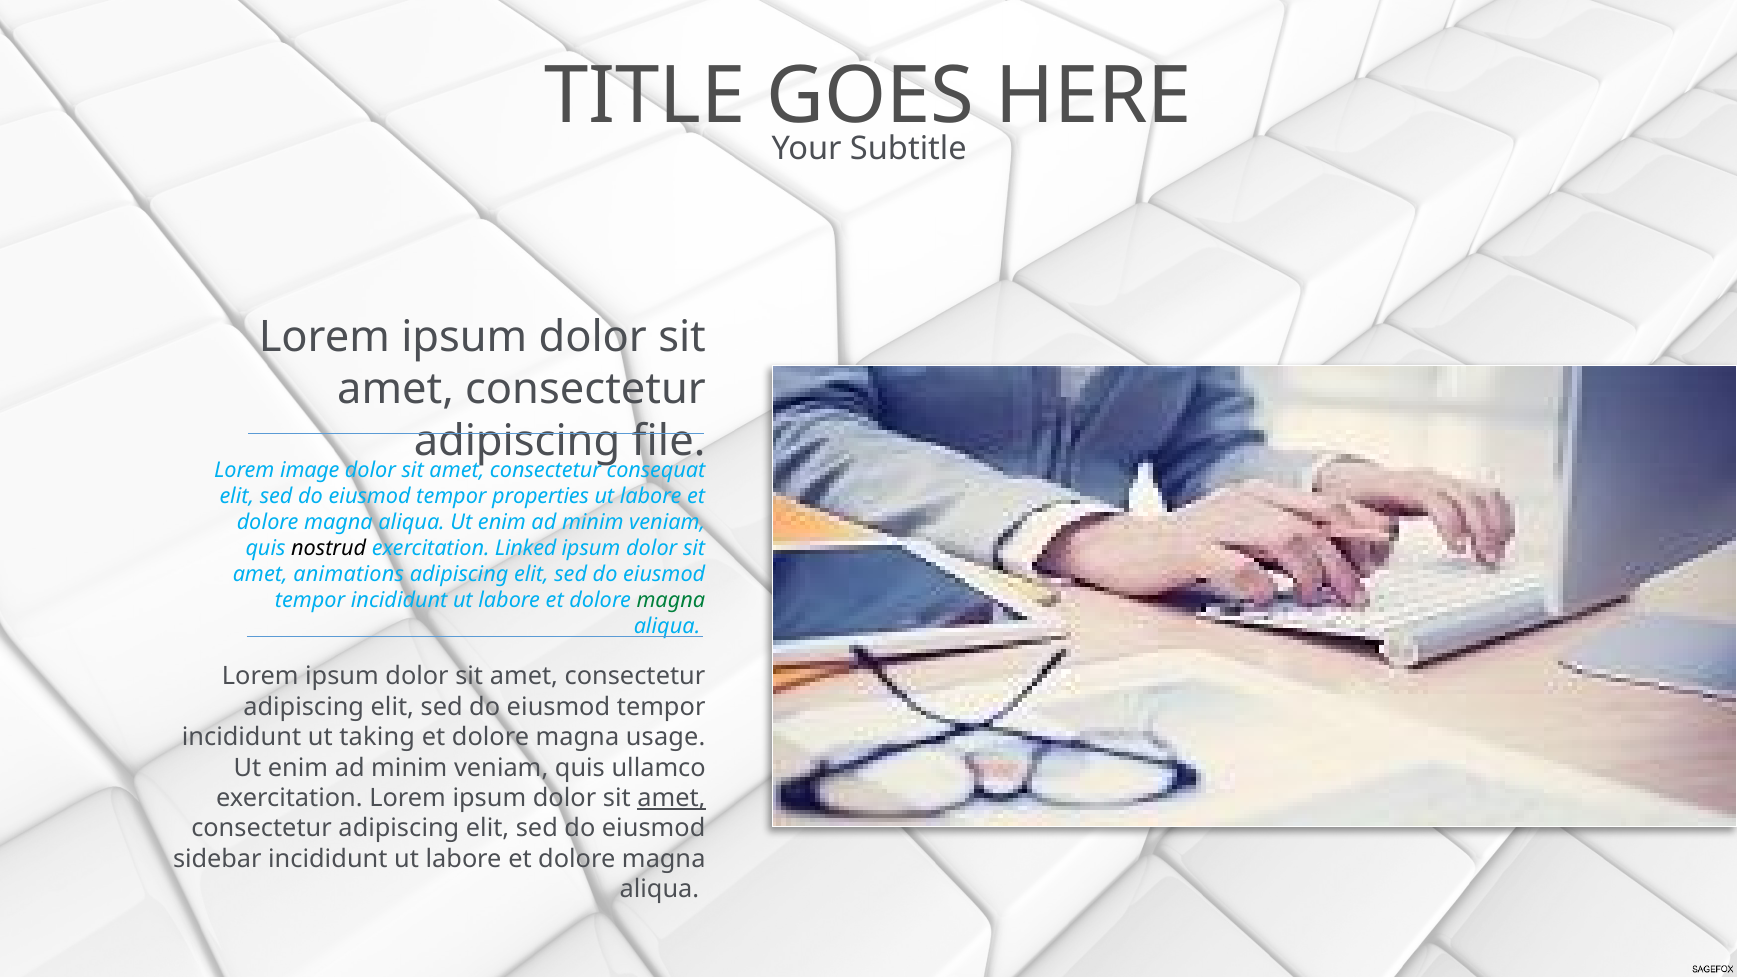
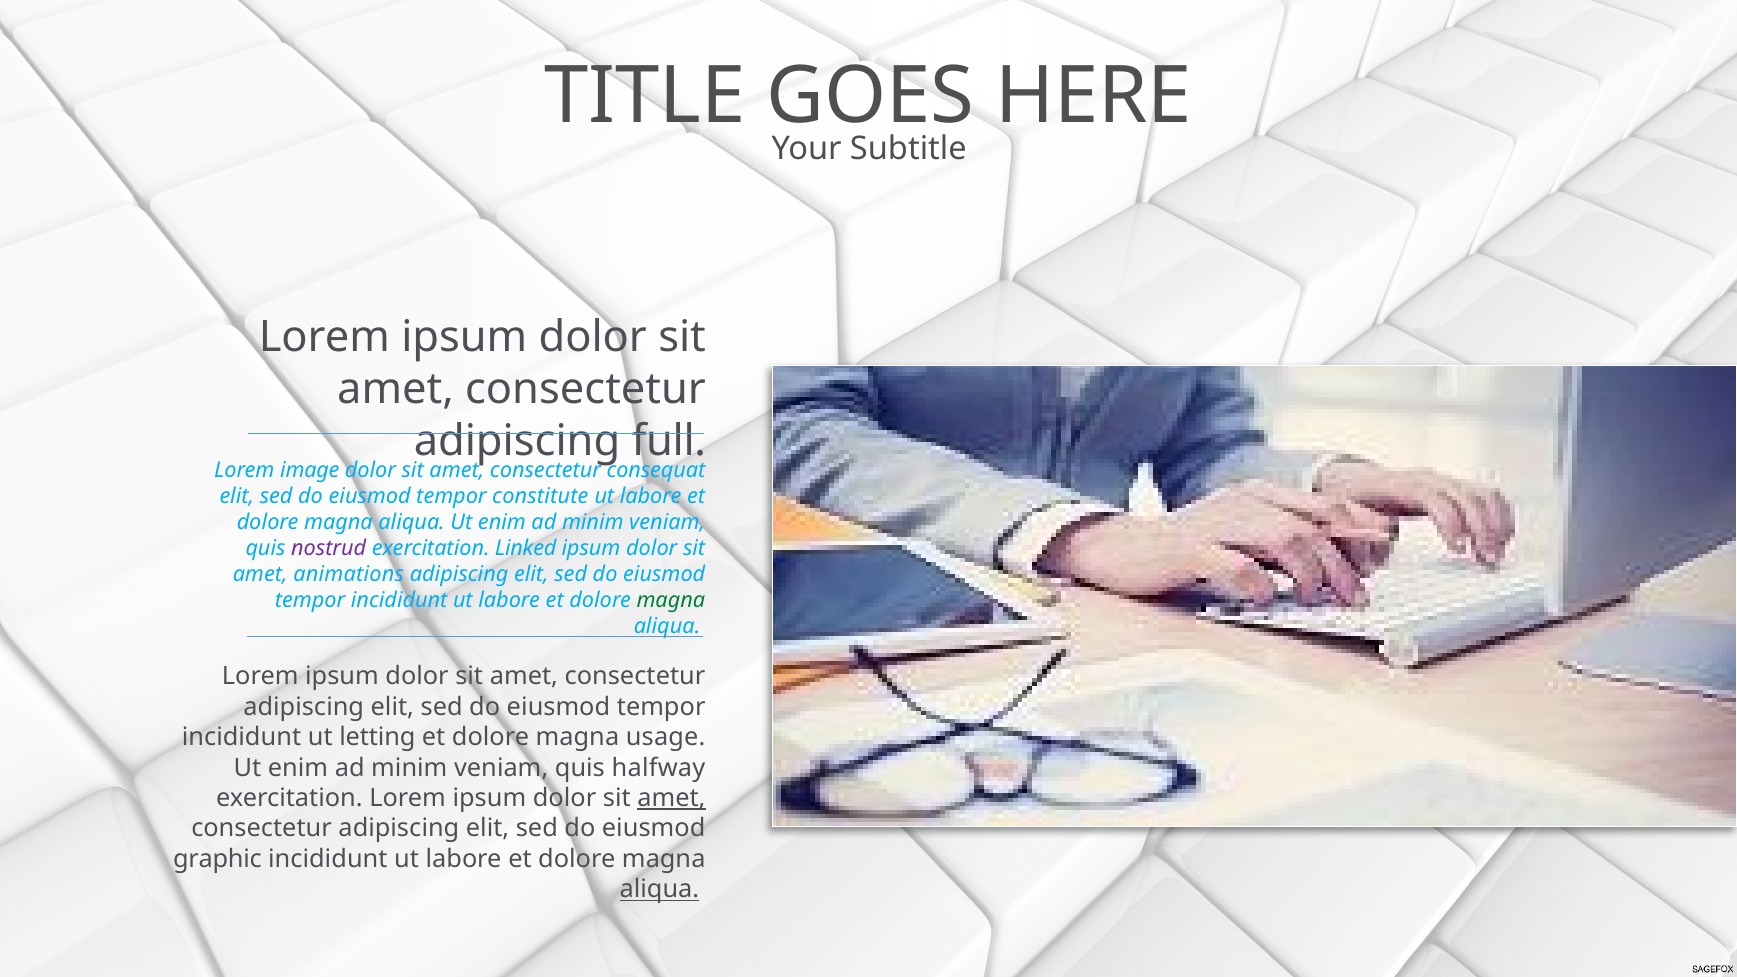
file: file -> full
properties: properties -> constitute
nostrud colour: black -> purple
taking: taking -> letting
ullamco: ullamco -> halfway
sidebar: sidebar -> graphic
aliqua at (659, 890) underline: none -> present
